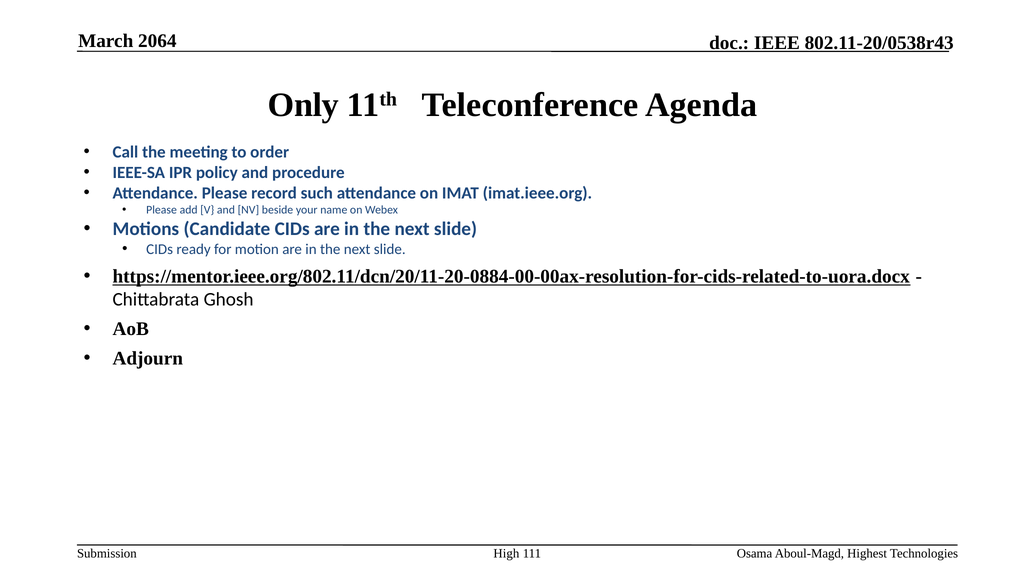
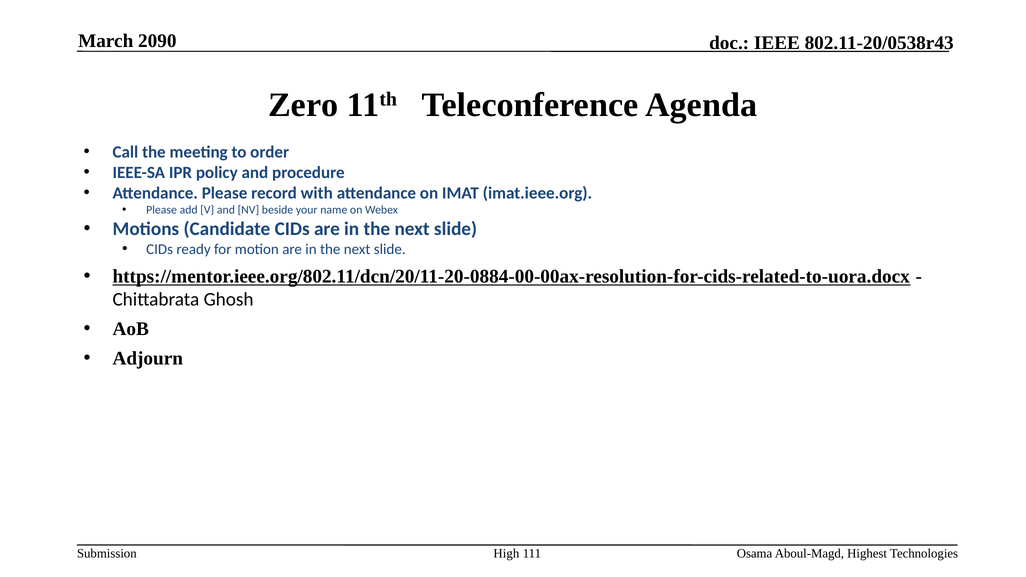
2064: 2064 -> 2090
Only: Only -> Zero
such: such -> with
